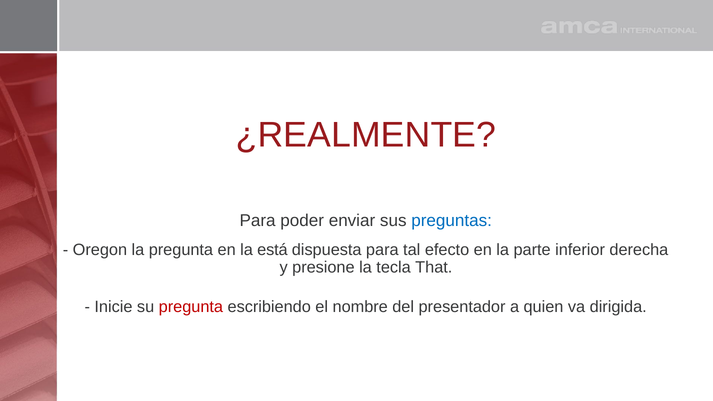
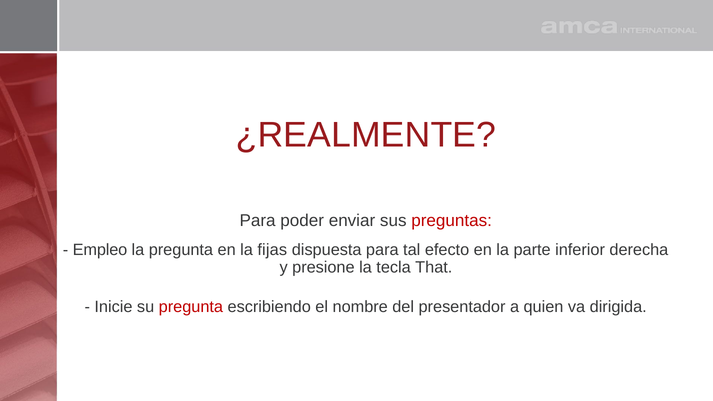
preguntas colour: blue -> red
Oregon: Oregon -> Empleo
está: está -> fijas
